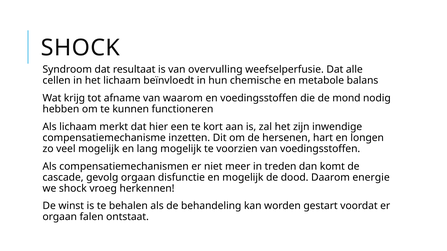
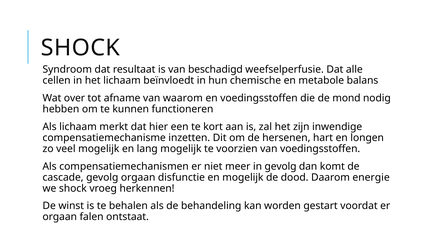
overvulling: overvulling -> beschadigd
krijg: krijg -> over
in treden: treden -> gevolg
